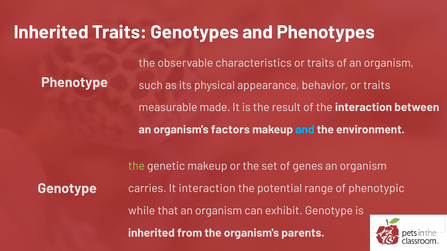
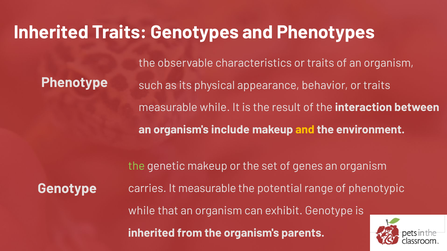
measurable made: made -> while
factors: factors -> include
and at (305, 130) colour: light blue -> yellow
It interaction: interaction -> measurable
